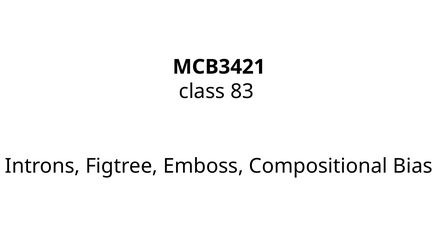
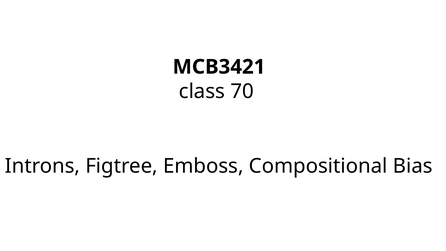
83: 83 -> 70
